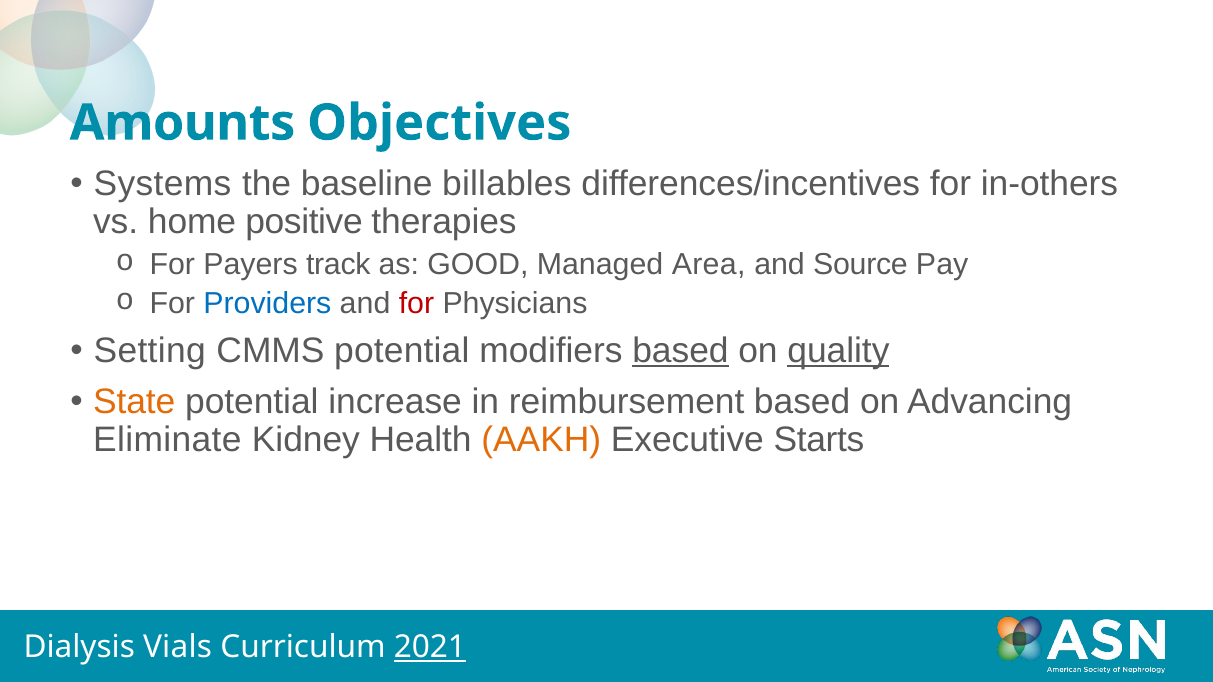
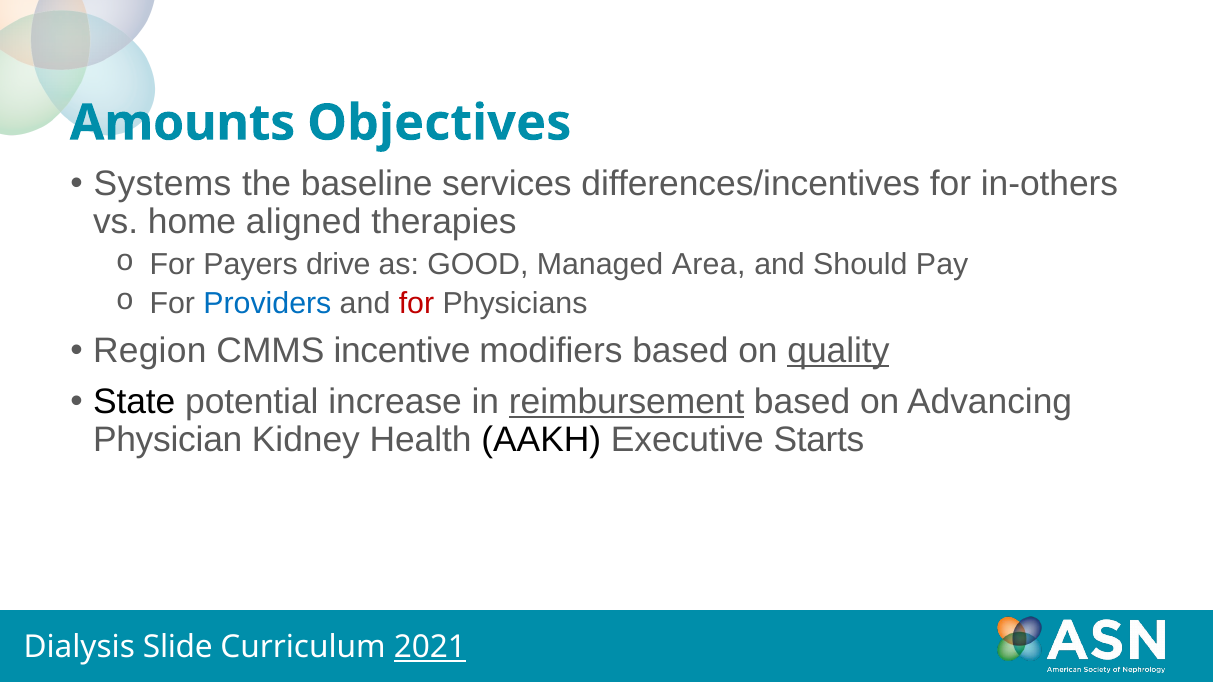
billables: billables -> services
positive: positive -> aligned
track: track -> drive
Source: Source -> Should
Setting: Setting -> Region
CMMS potential: potential -> incentive
based at (680, 351) underline: present -> none
State colour: orange -> black
reimbursement underline: none -> present
Eliminate: Eliminate -> Physician
AAKH colour: orange -> black
Vials: Vials -> Slide
